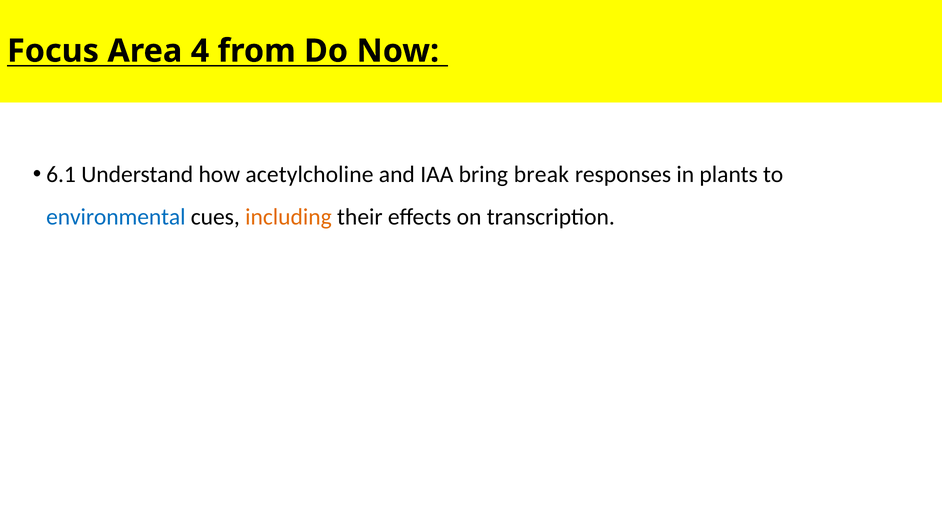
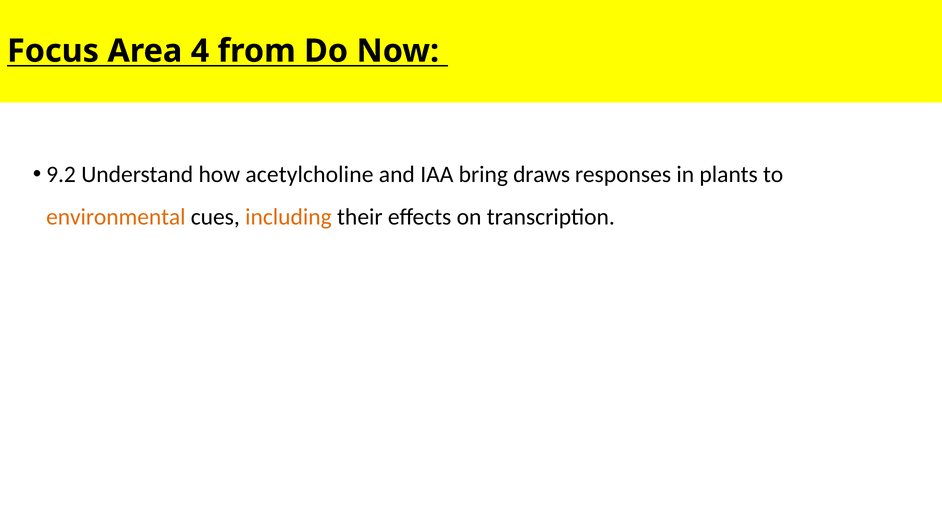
6.1: 6.1 -> 9.2
break: break -> draws
environmental colour: blue -> orange
